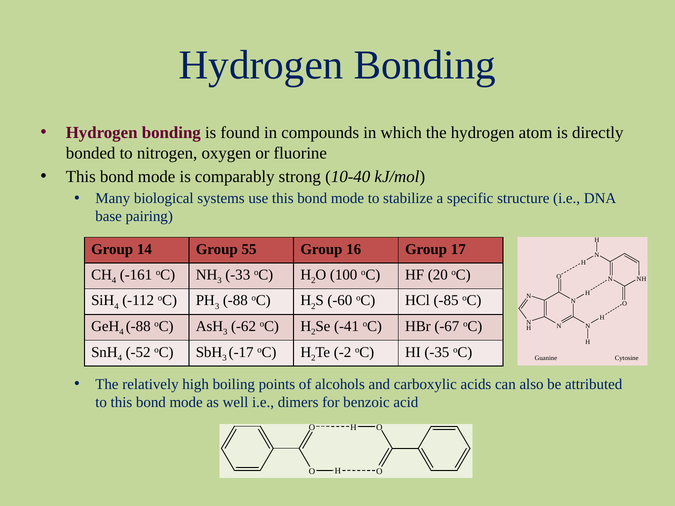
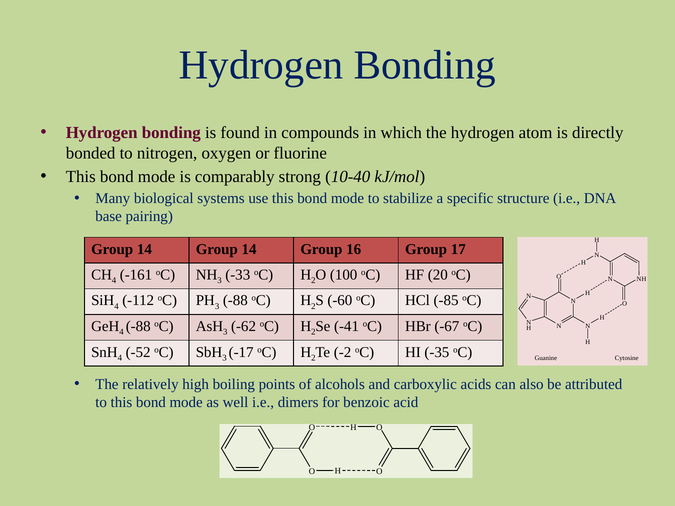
14 Group 55: 55 -> 14
